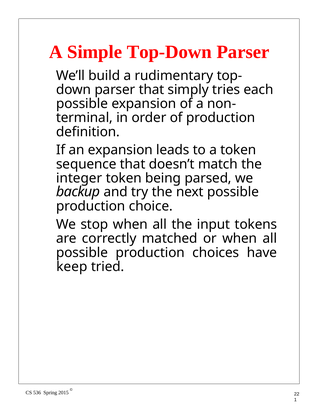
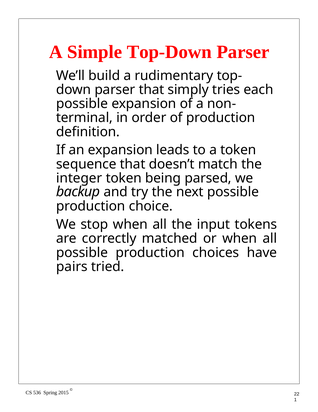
keep: keep -> pairs
